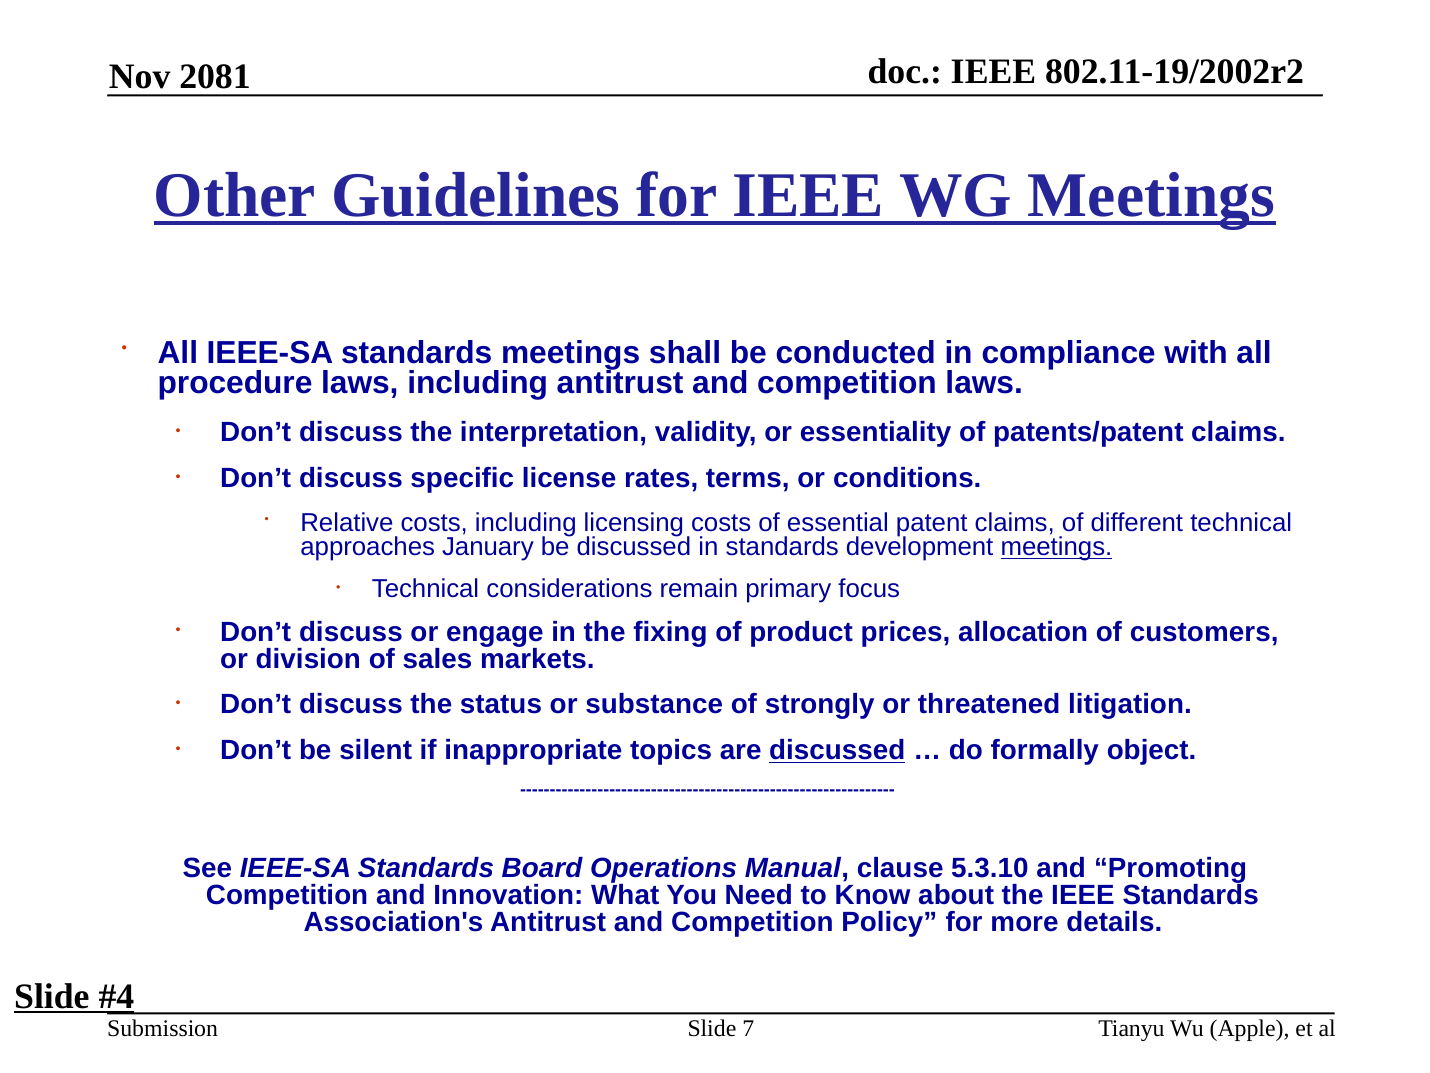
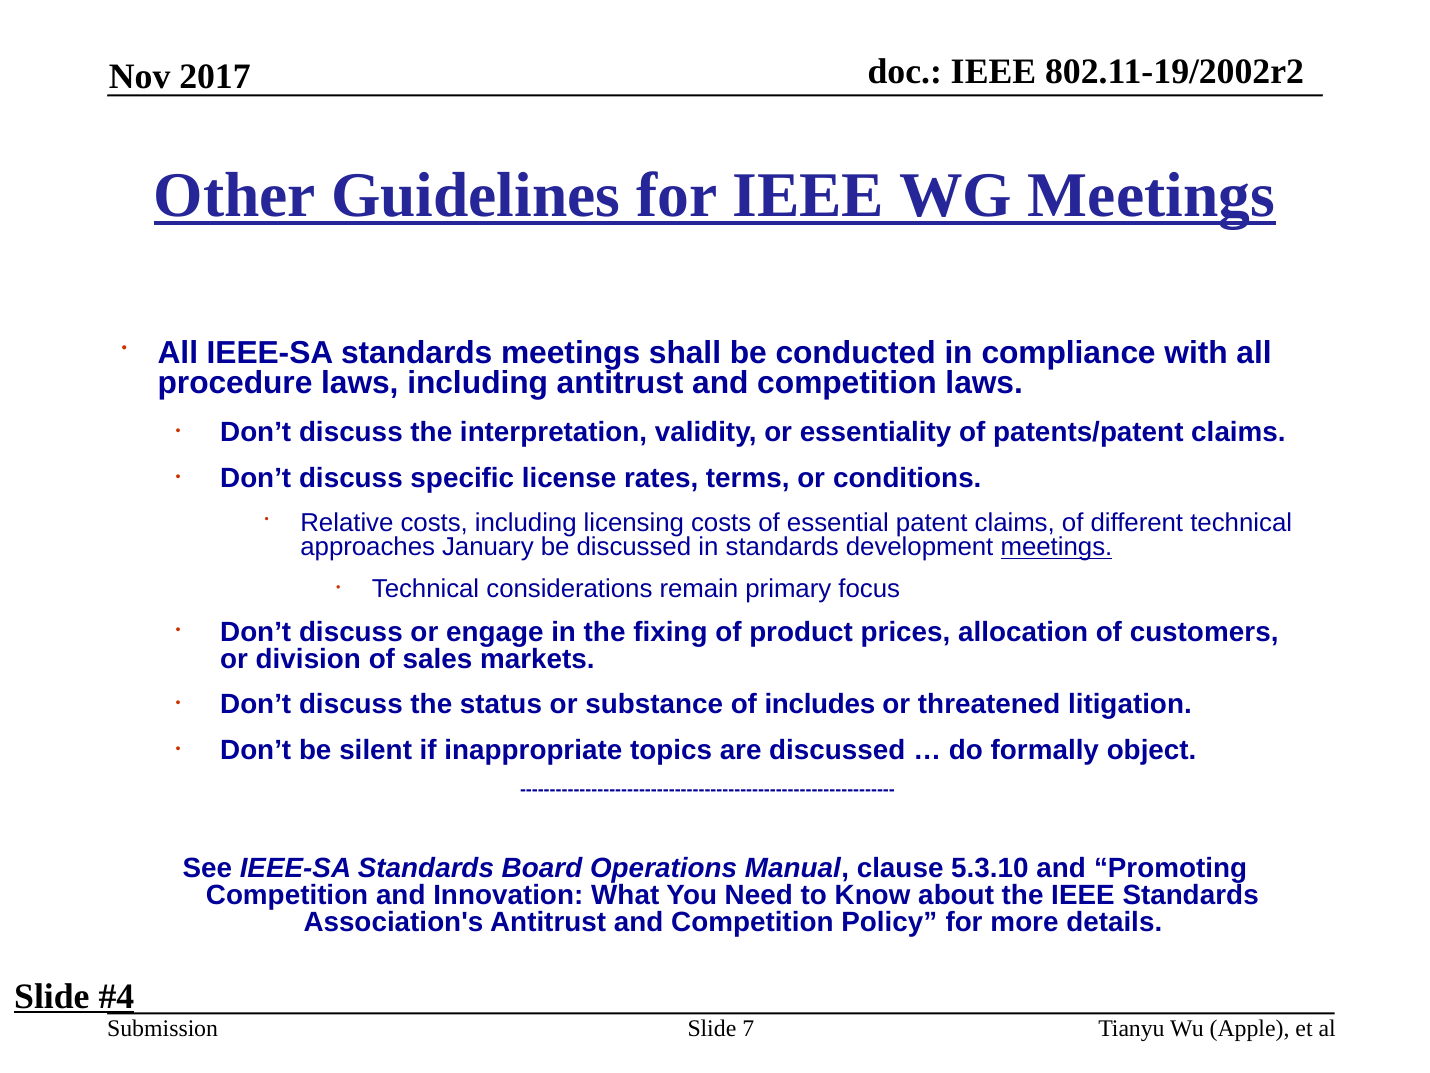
2081: 2081 -> 2017
strongly: strongly -> includes
discussed at (837, 750) underline: present -> none
